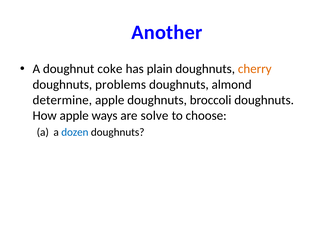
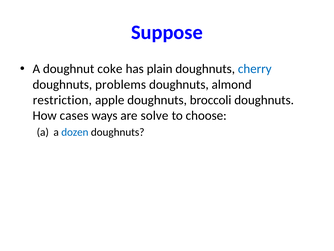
Another: Another -> Suppose
cherry colour: orange -> blue
determine: determine -> restriction
How apple: apple -> cases
